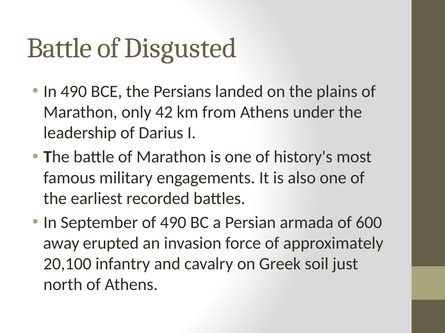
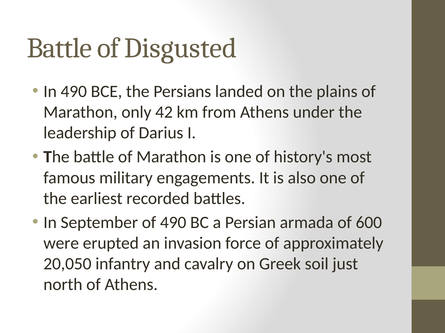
away: away -> were
20,100: 20,100 -> 20,050
